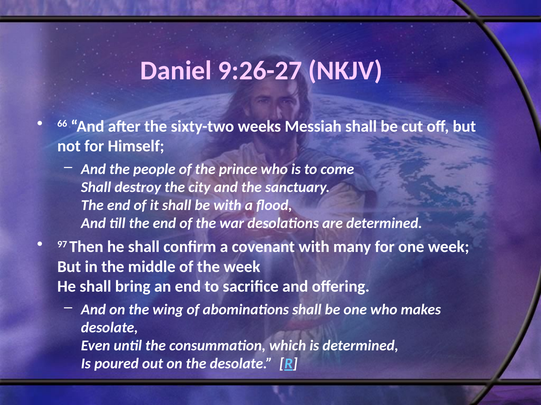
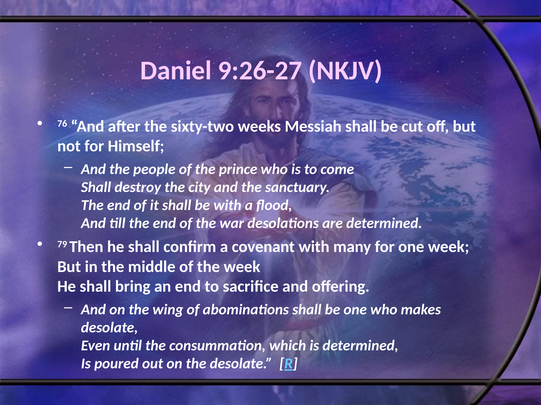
66: 66 -> 76
97: 97 -> 79
